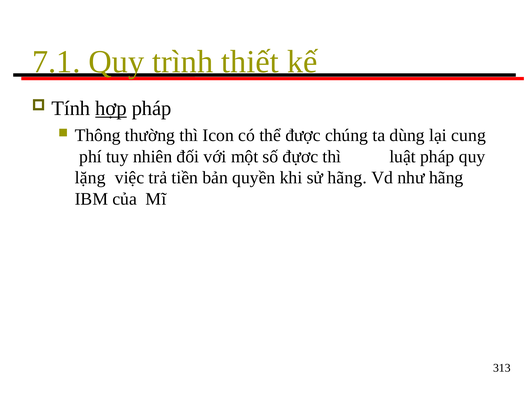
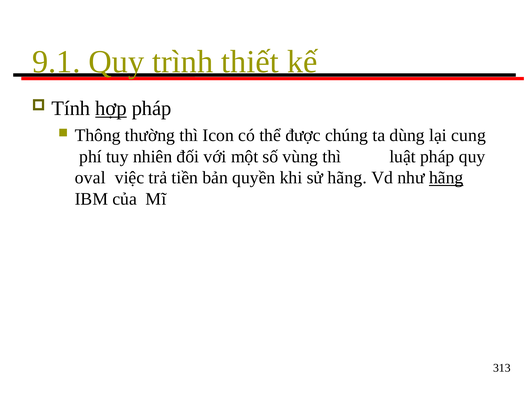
7.1: 7.1 -> 9.1
đựơc: đựơc -> vùng
lặng: lặng -> oval
hãng at (446, 178) underline: none -> present
